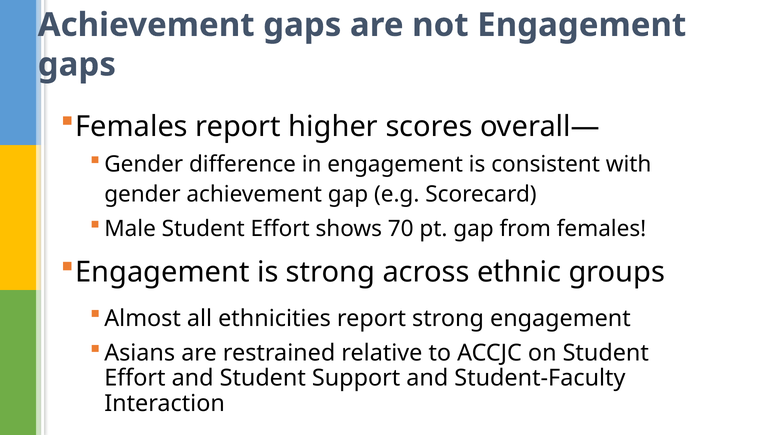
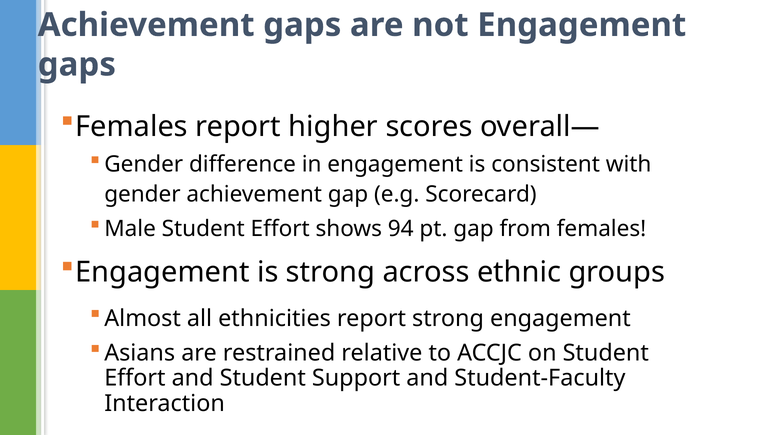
70: 70 -> 94
